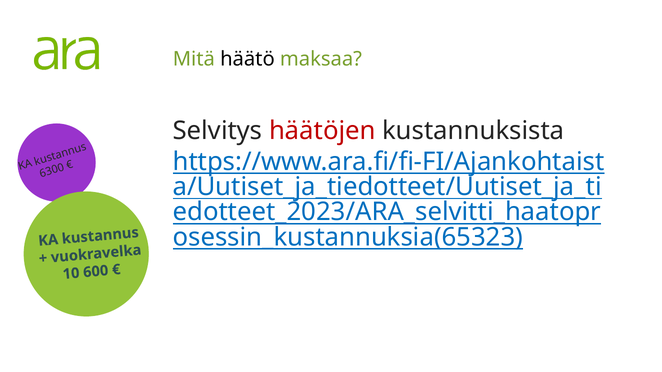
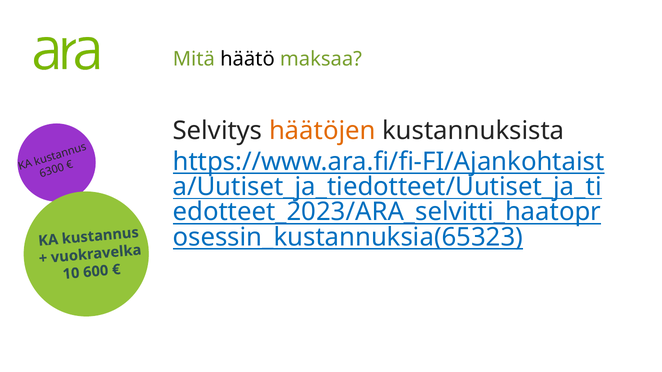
häätöjen colour: red -> orange
